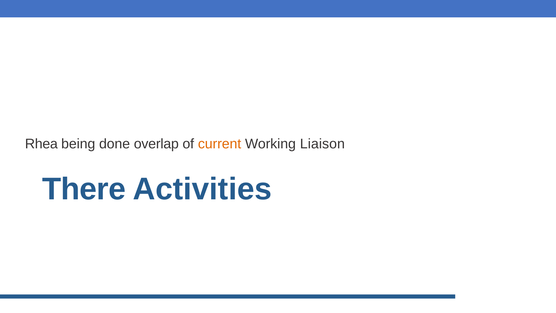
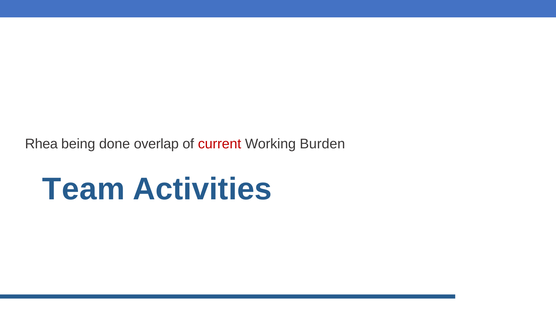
current colour: orange -> red
Liaison: Liaison -> Burden
There: There -> Team
